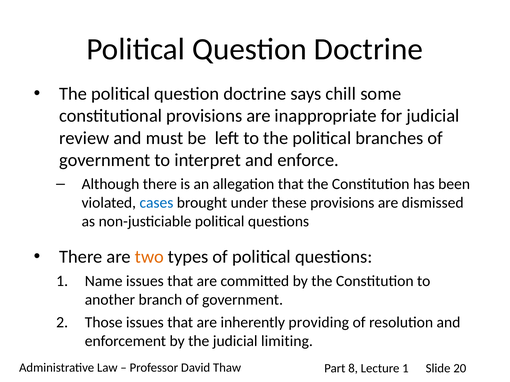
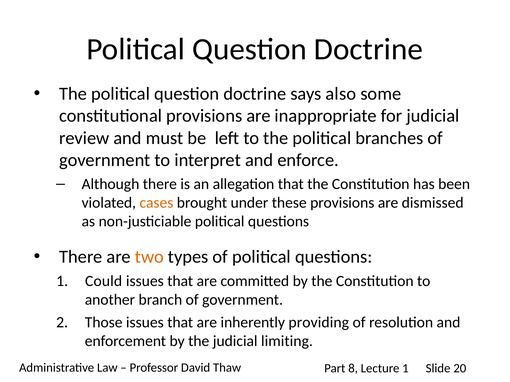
chill: chill -> also
cases colour: blue -> orange
Name: Name -> Could
